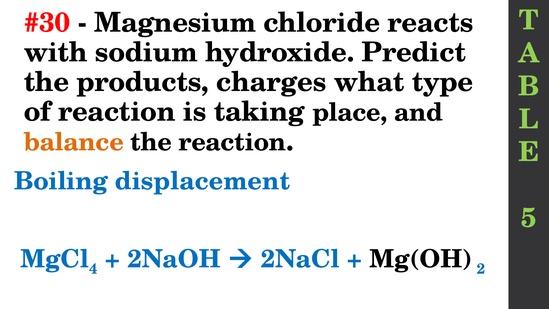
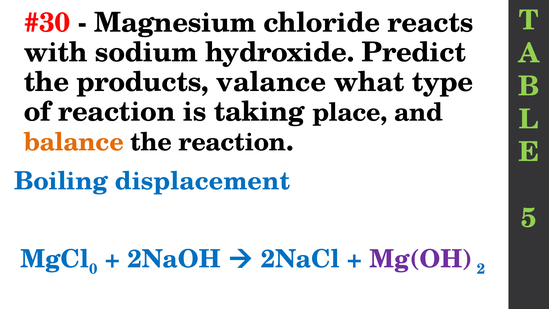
charges: charges -> valance
4: 4 -> 0
Mg(OH colour: black -> purple
